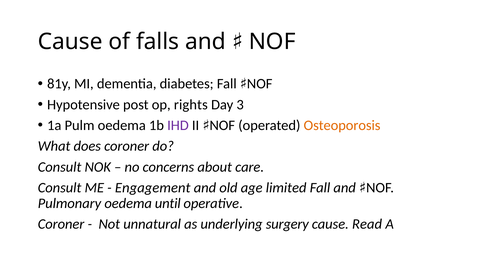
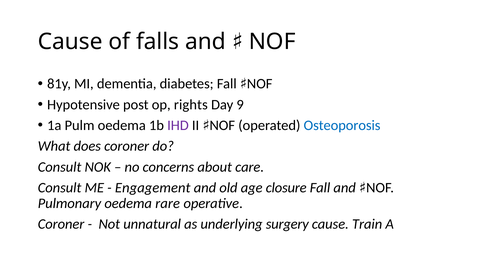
3: 3 -> 9
Osteoporosis colour: orange -> blue
limited: limited -> closure
until: until -> rare
Read: Read -> Train
